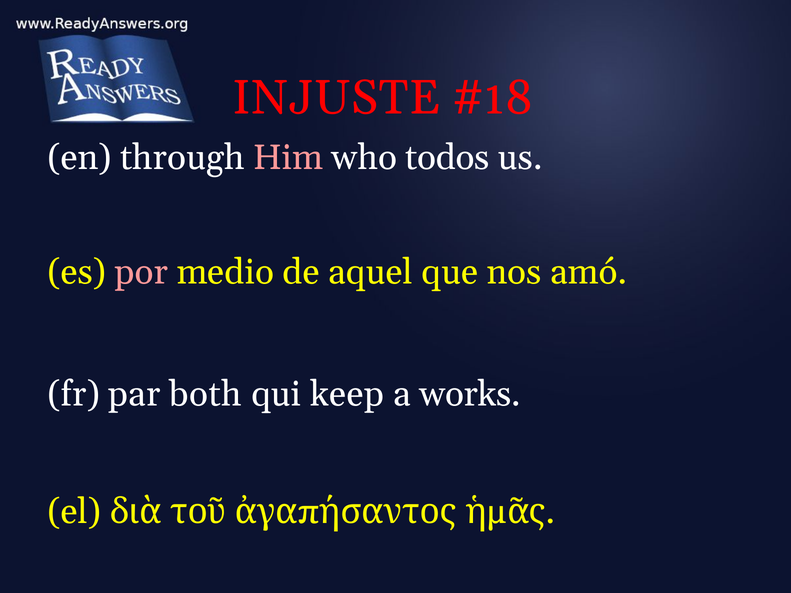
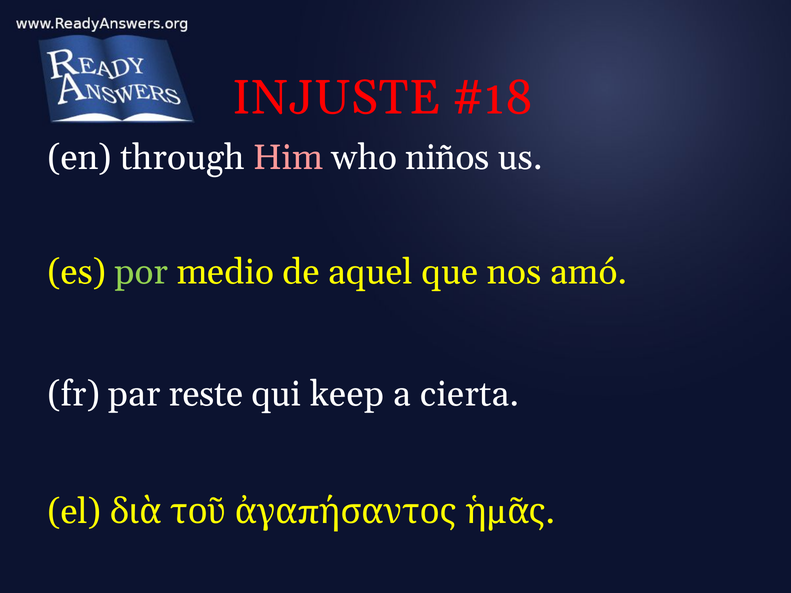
todos: todos -> niños
por colour: pink -> light green
both: both -> reste
works: works -> cierta
